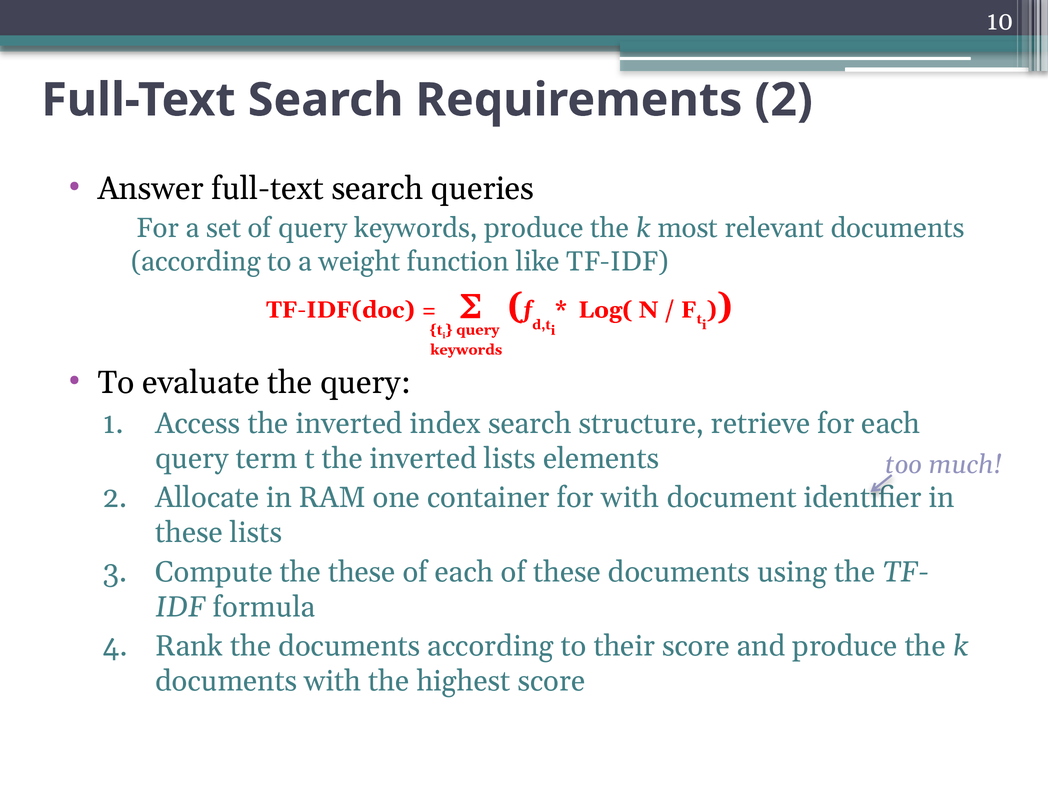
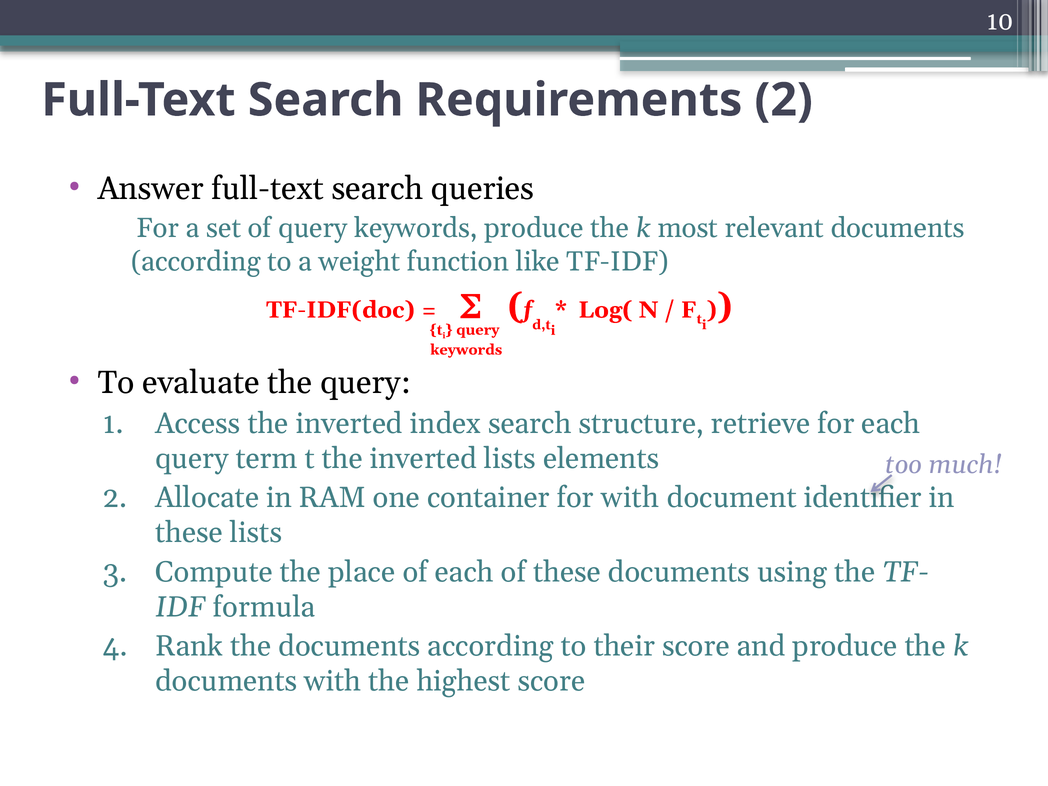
the these: these -> place
